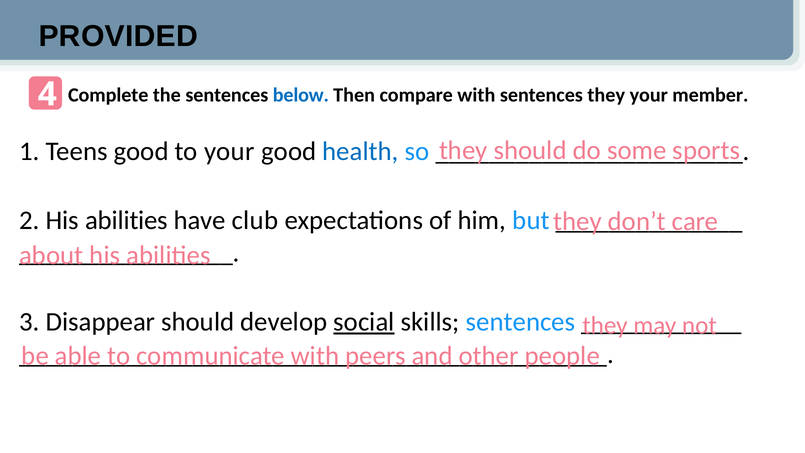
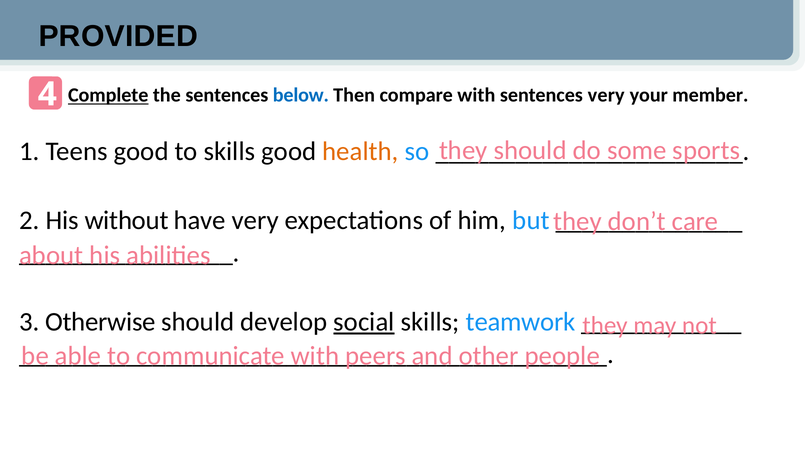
Complete underline: none -> present
sentences they: they -> very
to your: your -> skills
health colour: blue -> orange
2 His abilities: abilities -> without
have club: club -> very
Disappear: Disappear -> Otherwise
skills sentences: sentences -> teamwork
